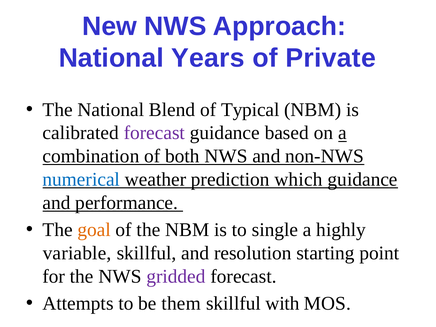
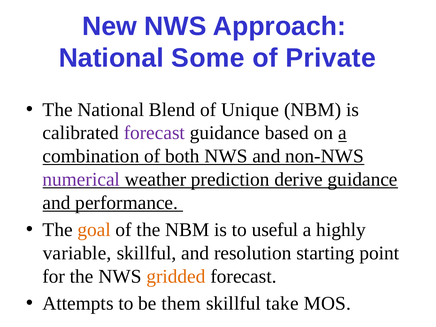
Years: Years -> Some
Typical: Typical -> Unique
numerical colour: blue -> purple
which: which -> derive
single: single -> useful
gridded colour: purple -> orange
with: with -> take
